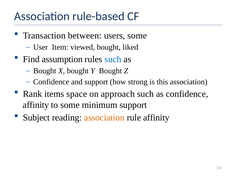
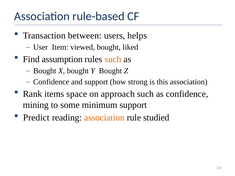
users some: some -> helps
such at (113, 59) colour: blue -> orange
affinity at (36, 105): affinity -> mining
Subject: Subject -> Predict
rule affinity: affinity -> studied
